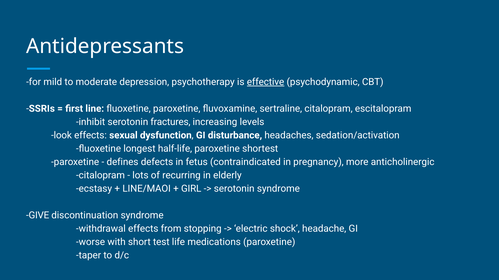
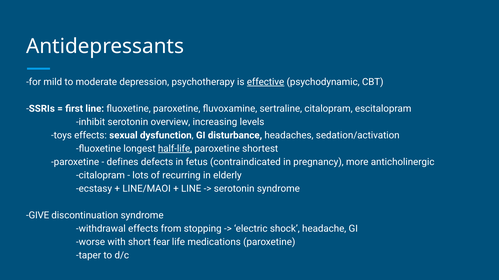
fractures: fractures -> overview
look: look -> toys
half-life underline: none -> present
GIRL at (191, 189): GIRL -> LINE
test: test -> fear
